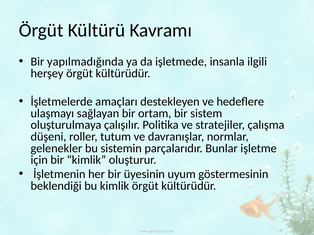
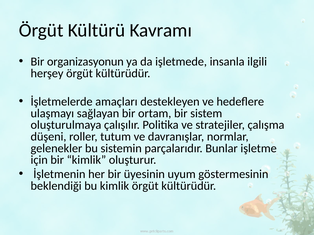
yapılmadığında: yapılmadığında -> organizasyonun
